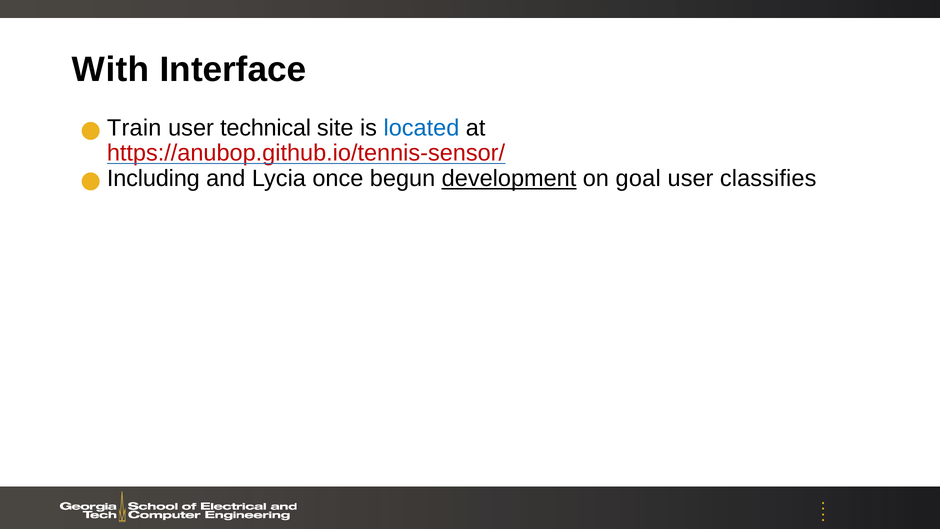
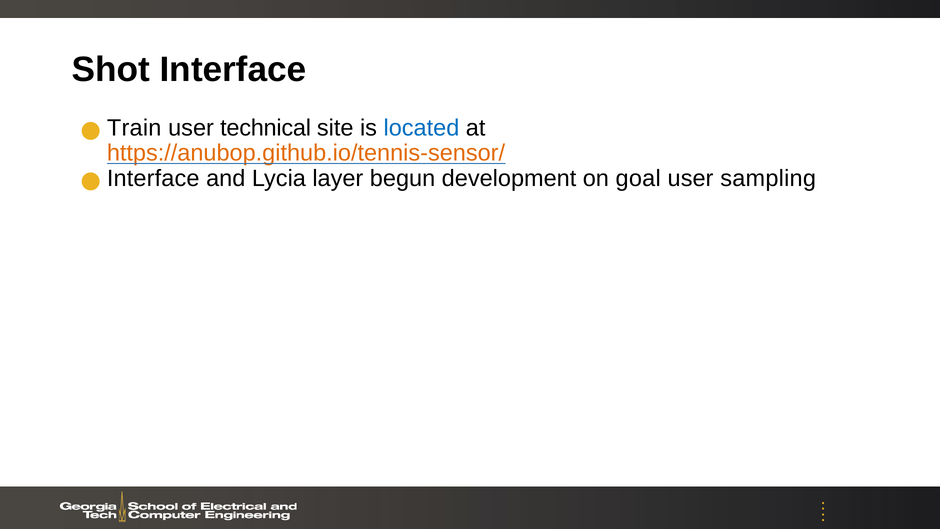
With: With -> Shot
https://anubop.github.io/tennis-sensor/ colour: red -> orange
Including at (153, 178): Including -> Interface
once: once -> layer
development underline: present -> none
classifies: classifies -> sampling
